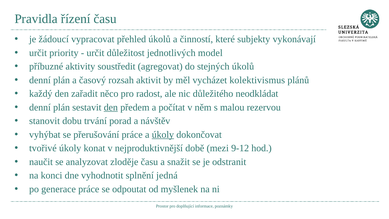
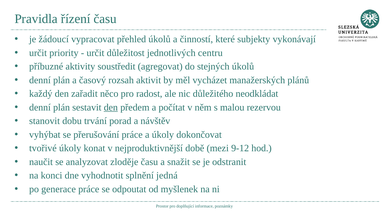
model: model -> centru
kolektivismus: kolektivismus -> manažerských
úkoly at (163, 134) underline: present -> none
